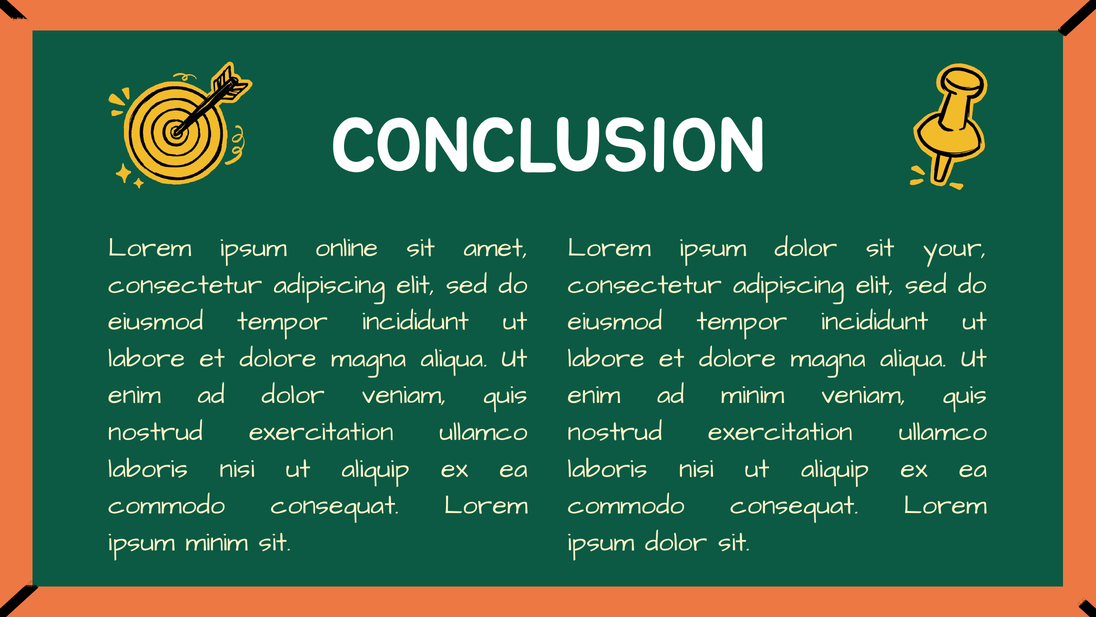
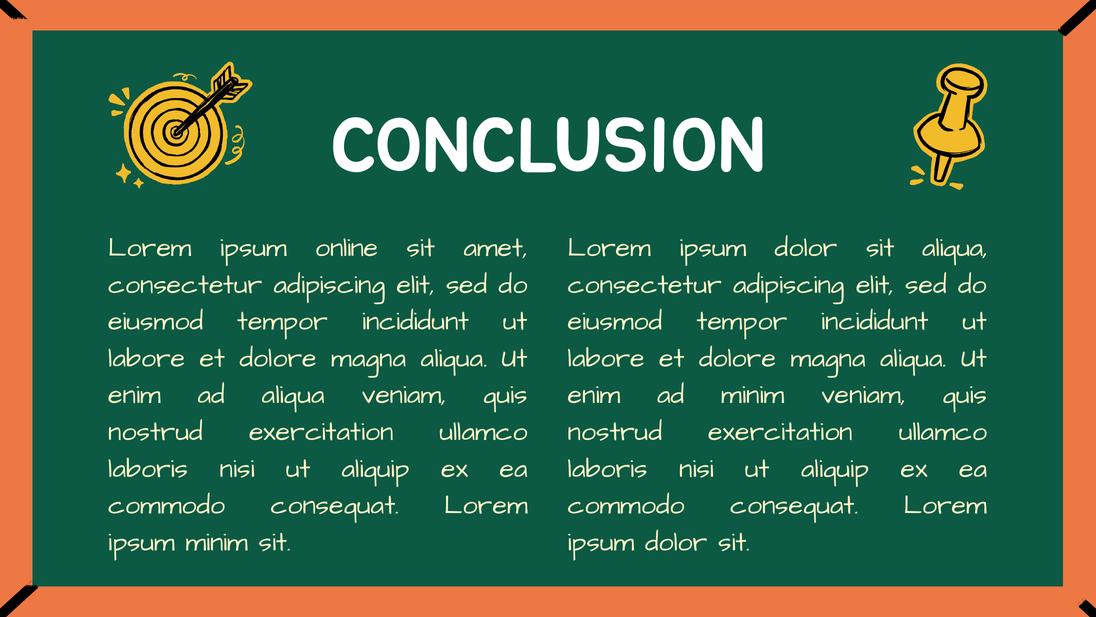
sit your: your -> aliqua
ad dolor: dolor -> aliqua
